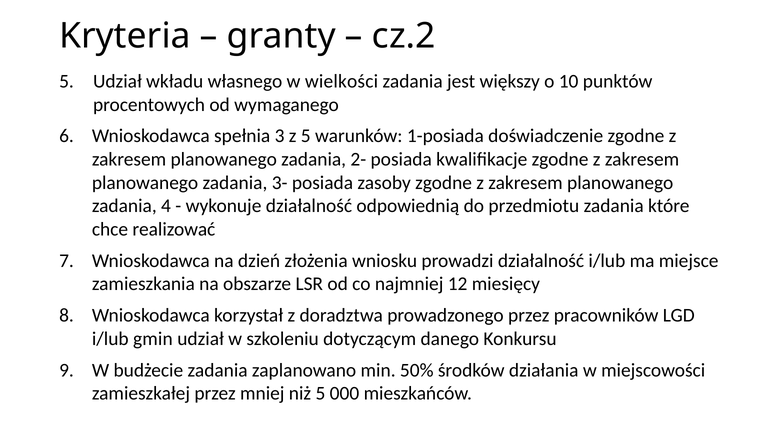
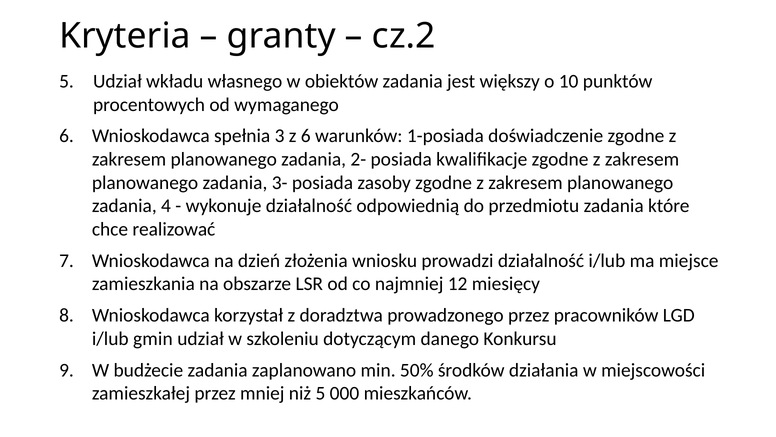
wielkości: wielkości -> obiektów
z 5: 5 -> 6
